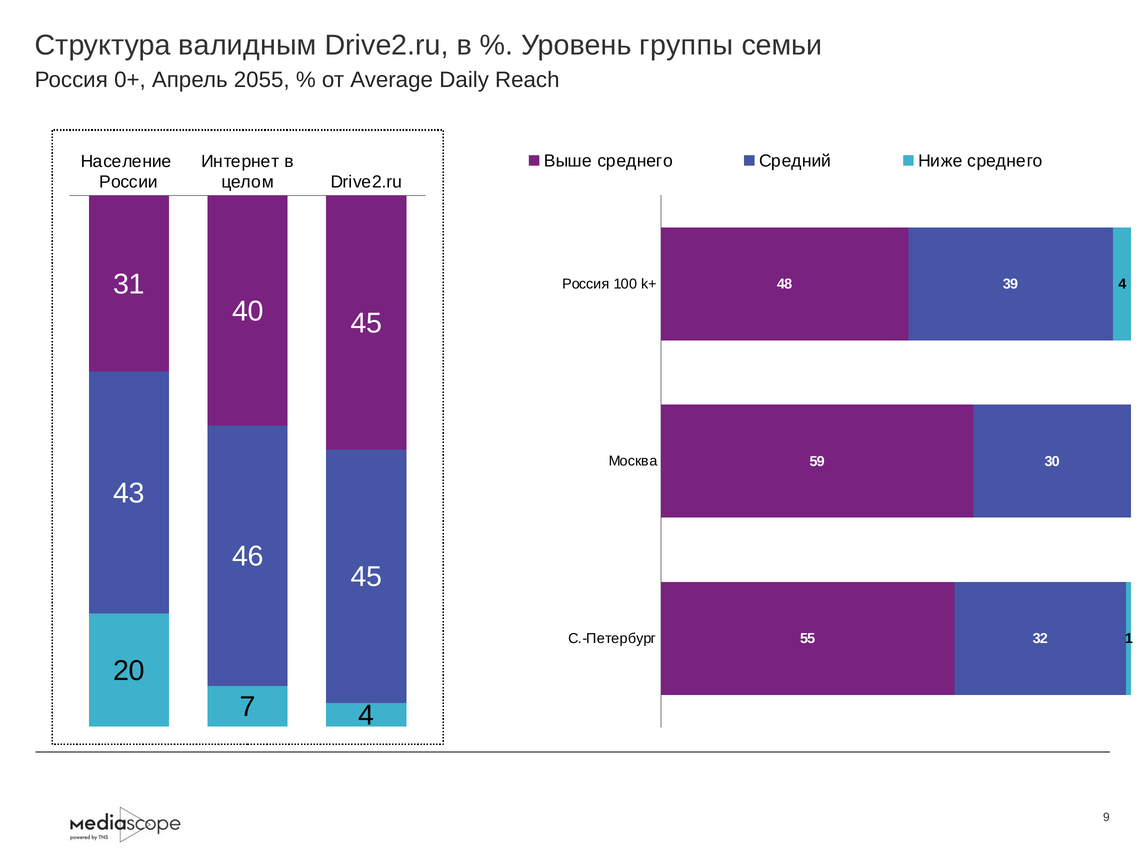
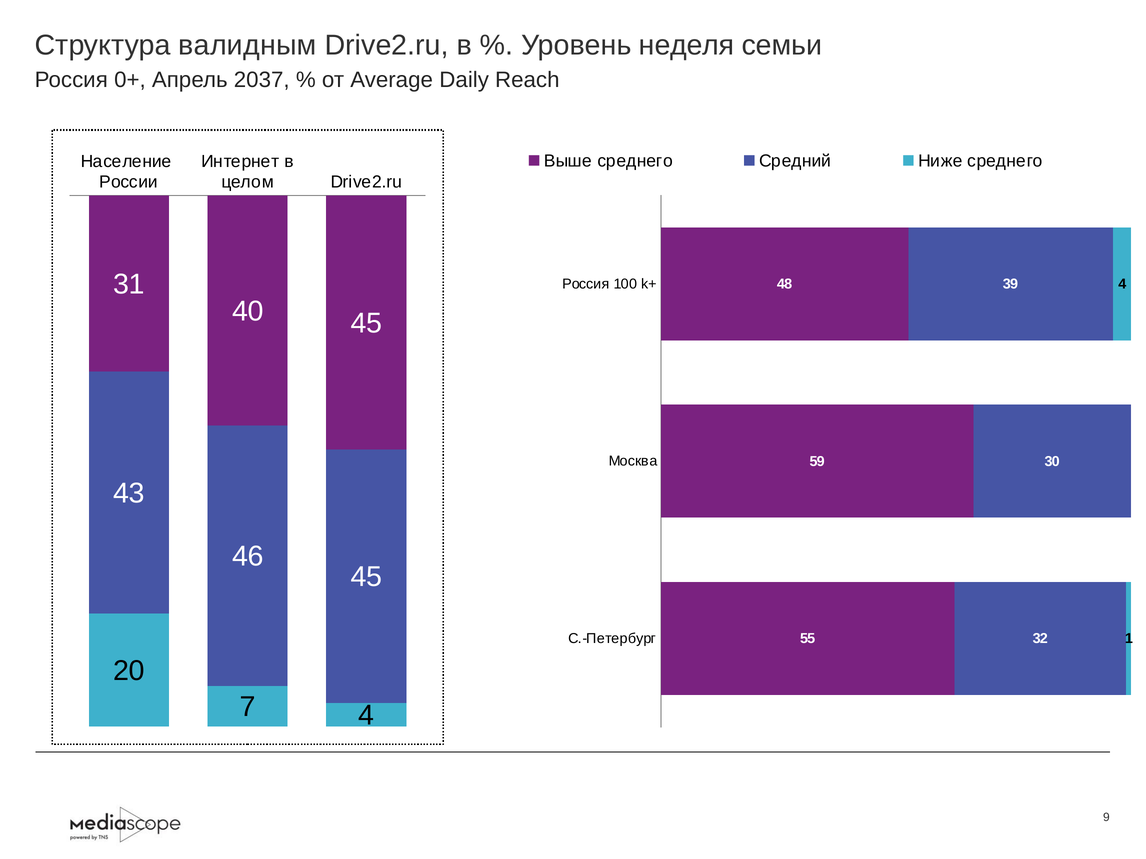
группы: группы -> неделя
2055: 2055 -> 2037
